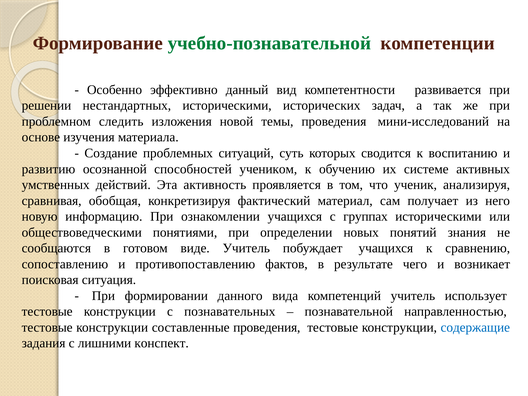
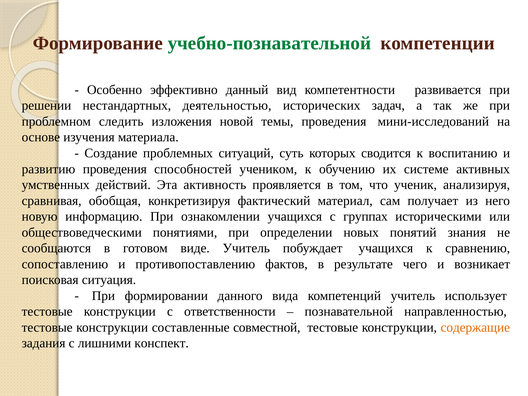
нестандартных историческими: историческими -> деятельностью
развитию осознанной: осознанной -> проведения
познавательных: познавательных -> ответственности
составленные проведения: проведения -> совместной
содержащие colour: blue -> orange
